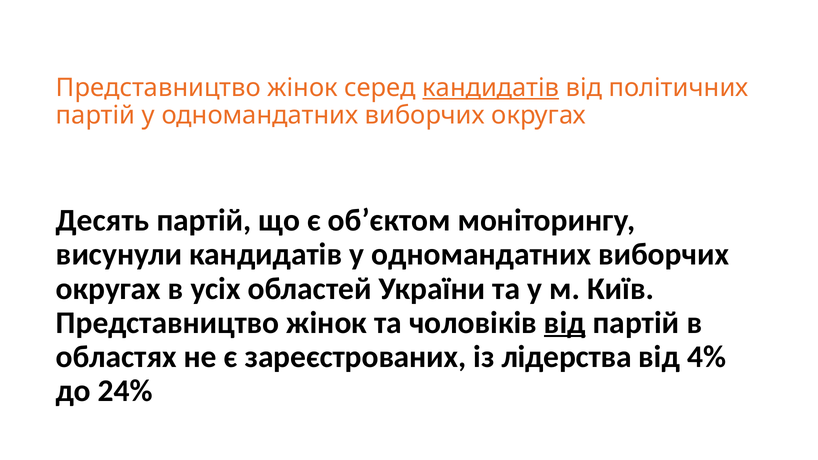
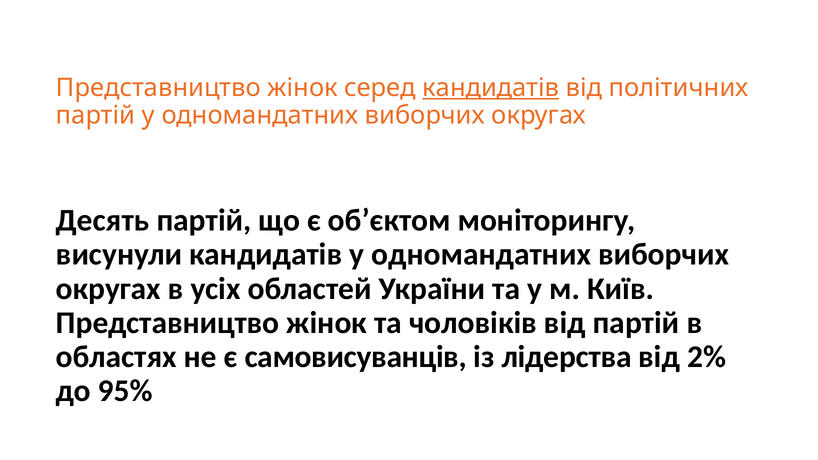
від at (565, 323) underline: present -> none
зареєстрованих: зареєстрованих -> самовисуванців
4%: 4% -> 2%
24%: 24% -> 95%
